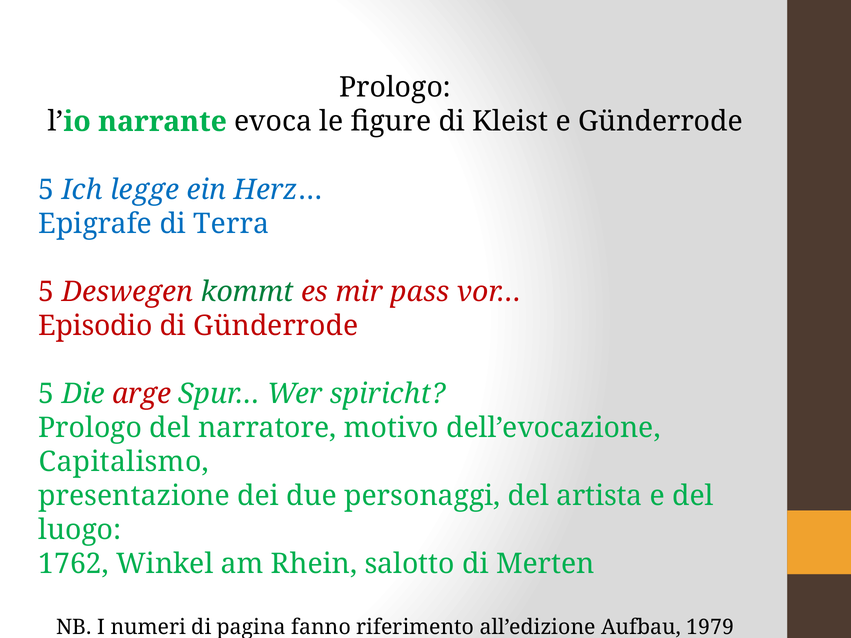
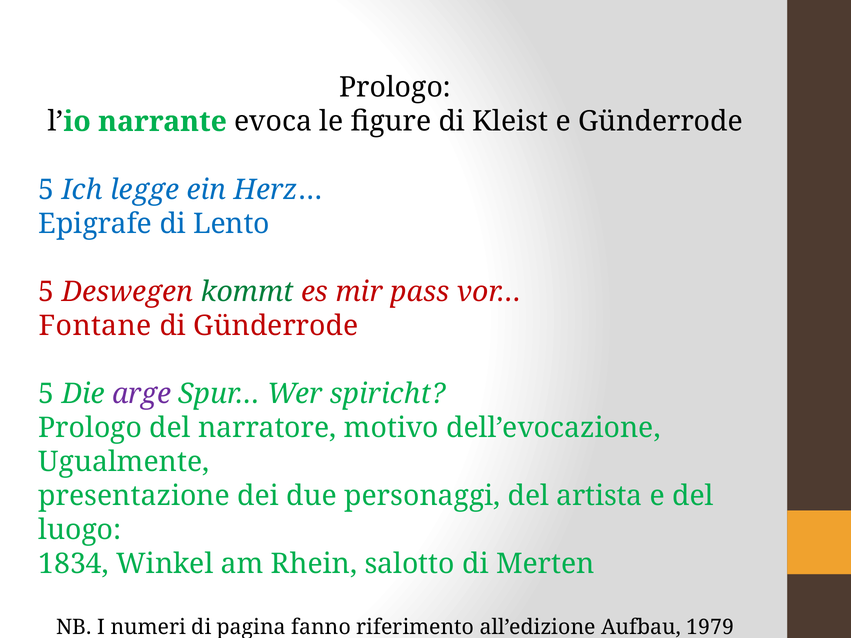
Terra: Terra -> Lento
Episodio: Episodio -> Fontane
arge colour: red -> purple
Capitalismo: Capitalismo -> Ugualmente
1762: 1762 -> 1834
